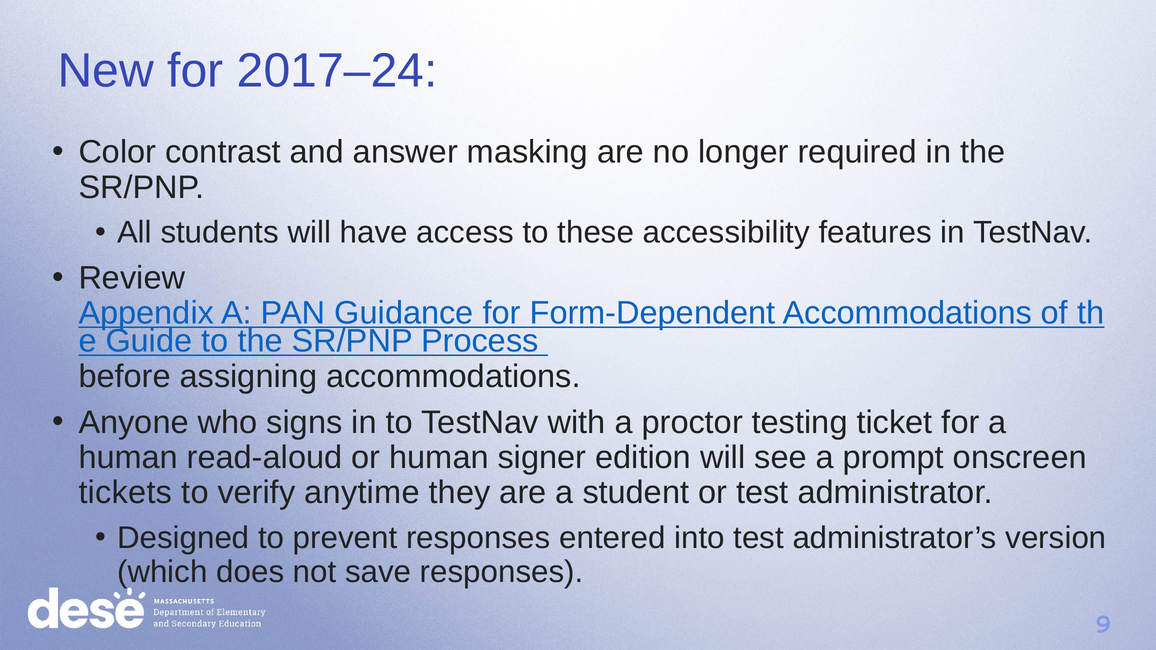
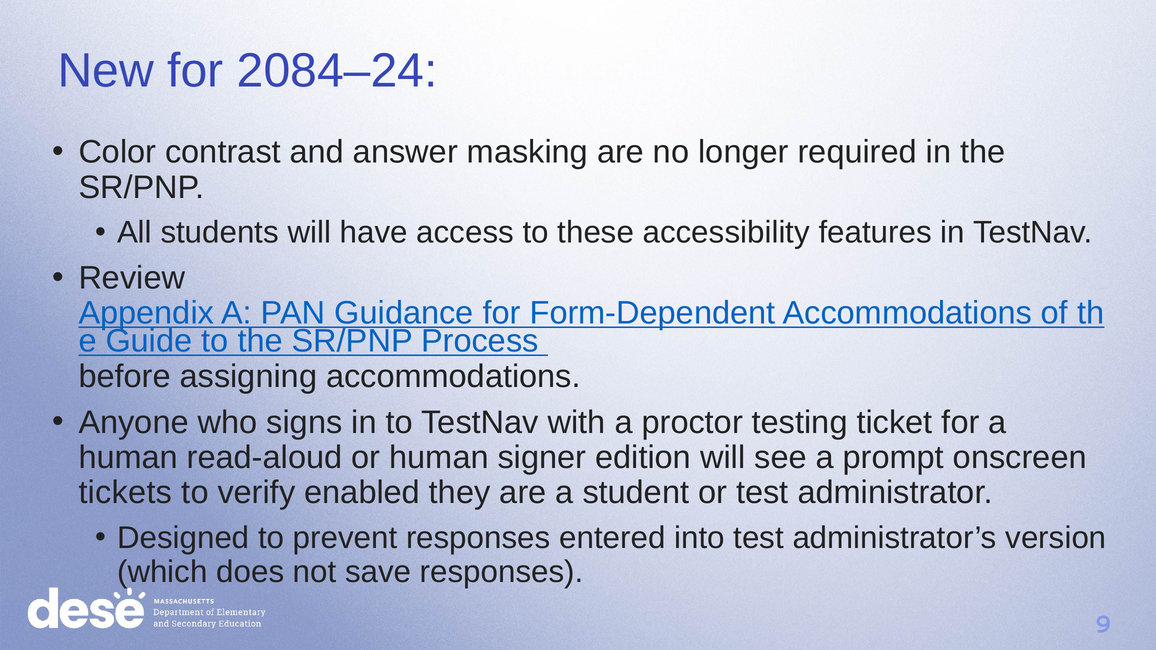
2017–24: 2017–24 -> 2084–24
anytime: anytime -> enabled
